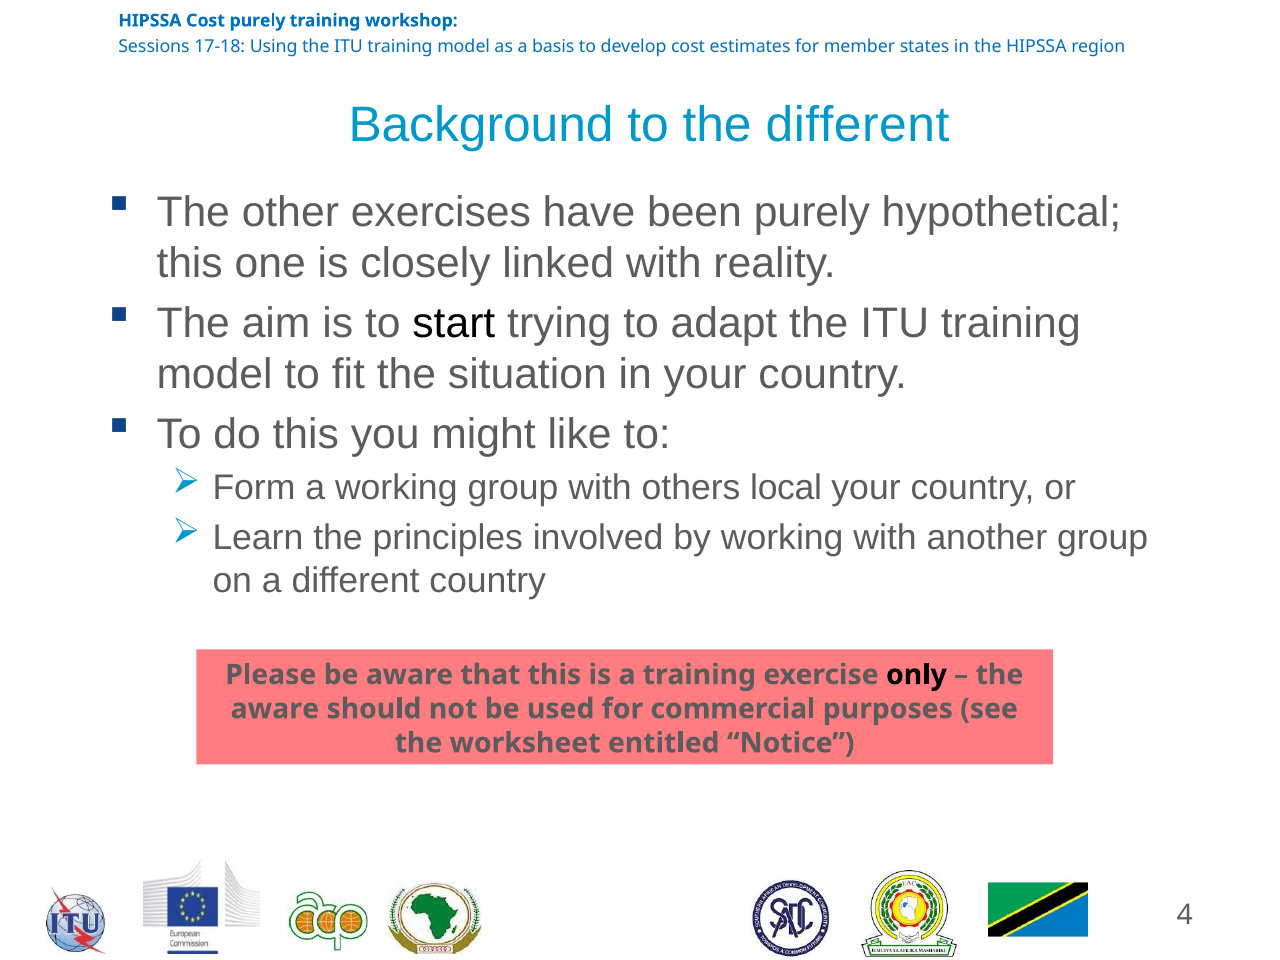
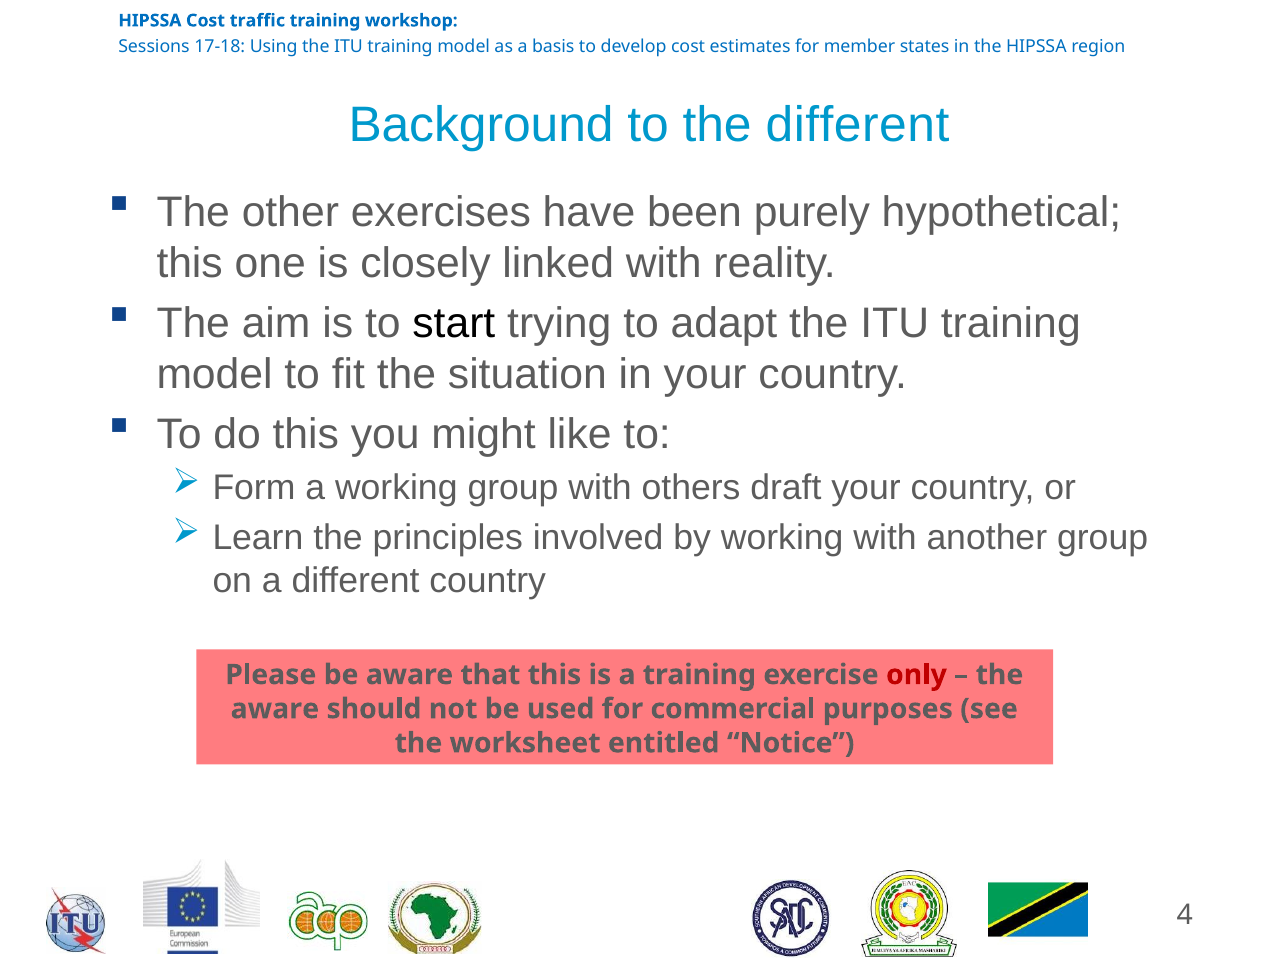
purely at (258, 21): purely -> traffic
local: local -> draft
only colour: black -> red
